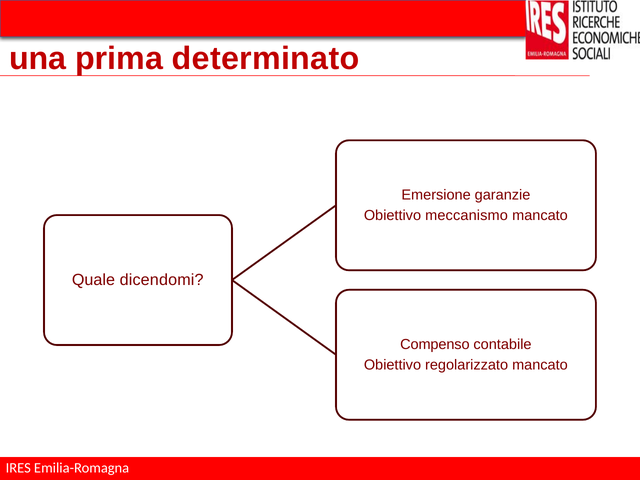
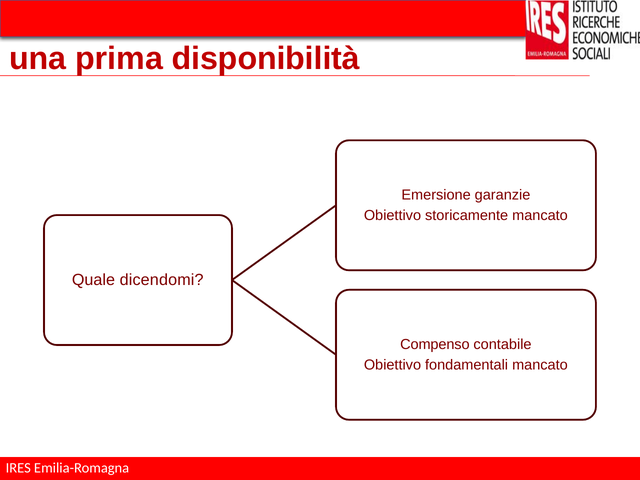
determinato: determinato -> disponibilità
meccanismo: meccanismo -> storicamente
regolarizzato: regolarizzato -> fondamentali
